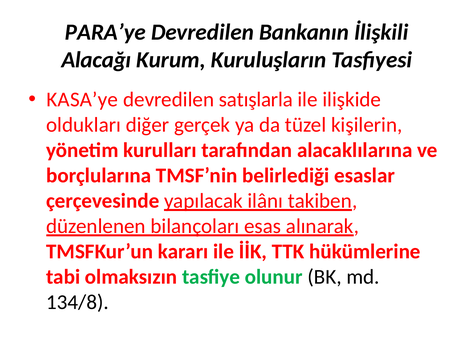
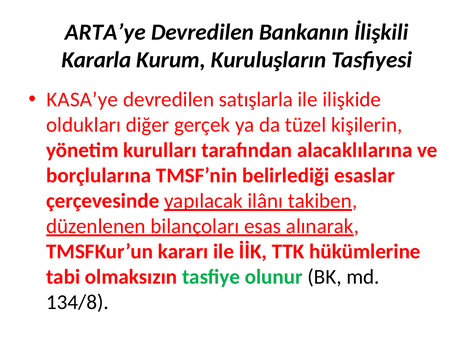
PARA’ye: PARA’ye -> ARTA’ye
Alacağı: Alacağı -> Kararla
